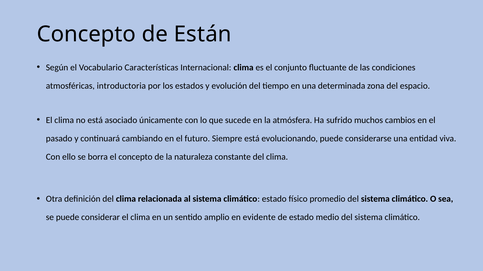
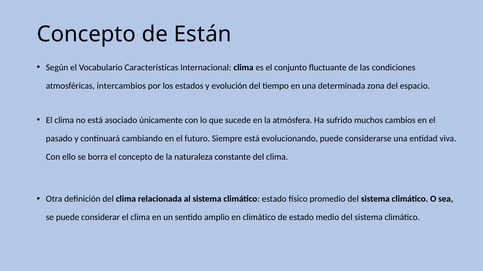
introductoria: introductoria -> intercambios
en evidente: evidente -> climático
